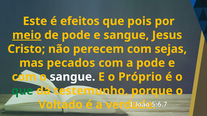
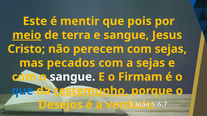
efeitos: efeitos -> mentir
de pode: pode -> terra
a pode: pode -> sejas
Próprio: Próprio -> Firmam
que at (22, 91) colour: green -> blue
testemunho underline: none -> present
Voltado: Voltado -> Desejos
